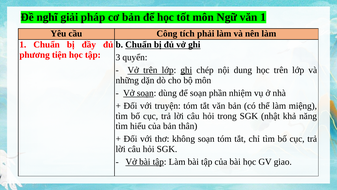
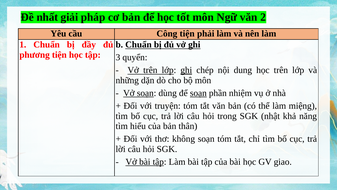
nghĩ: nghĩ -> nhất
văn 1: 1 -> 2
Công tích: tích -> tiện
soạn at (198, 93) underline: none -> present
